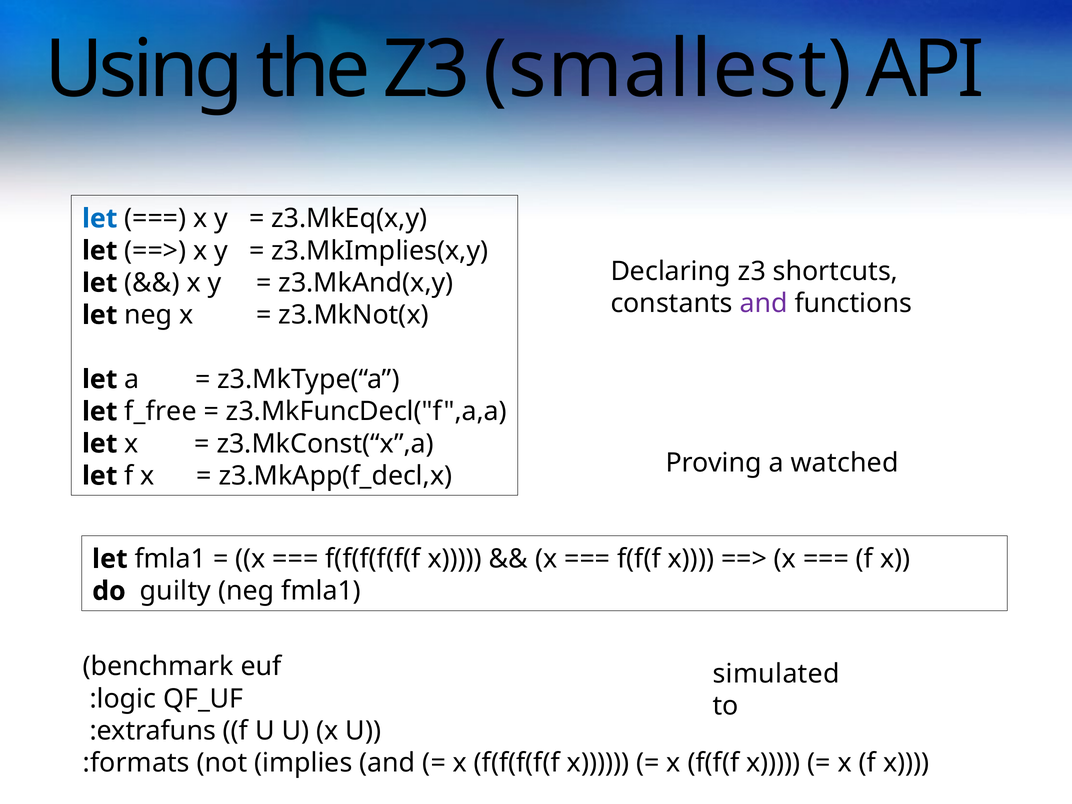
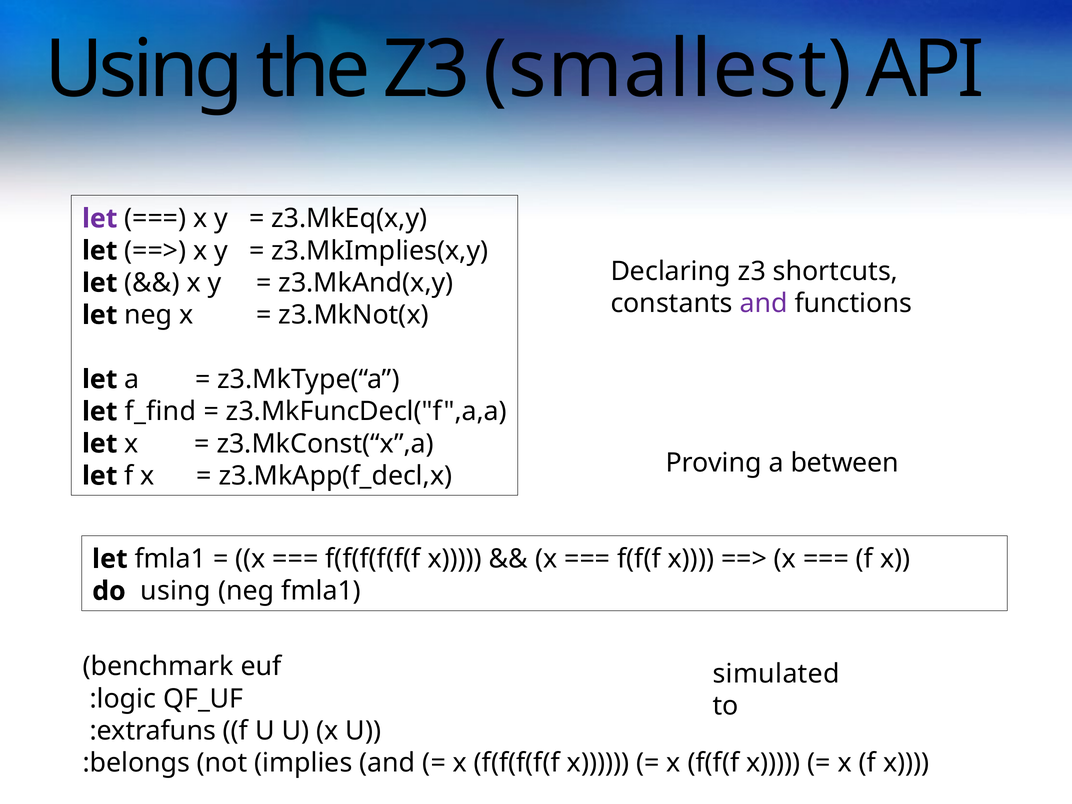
let at (100, 219) colour: blue -> purple
f_free: f_free -> f_find
watched: watched -> between
do guilty: guilty -> using
:formats: :formats -> :belongs
